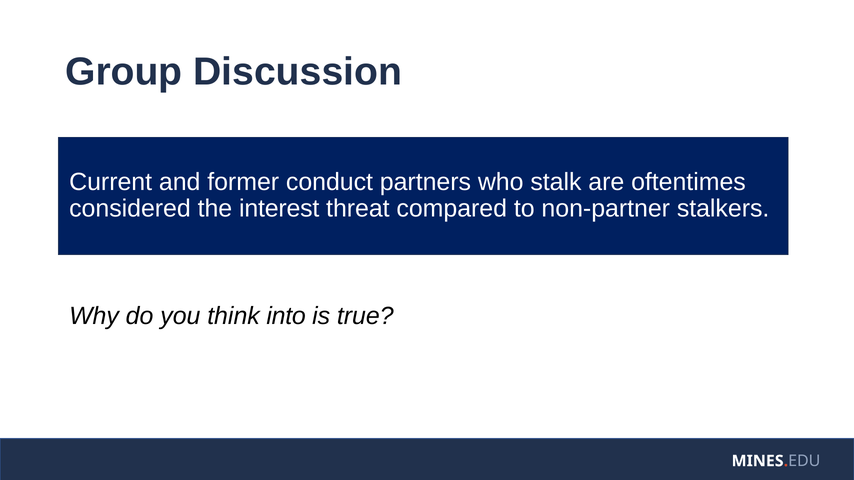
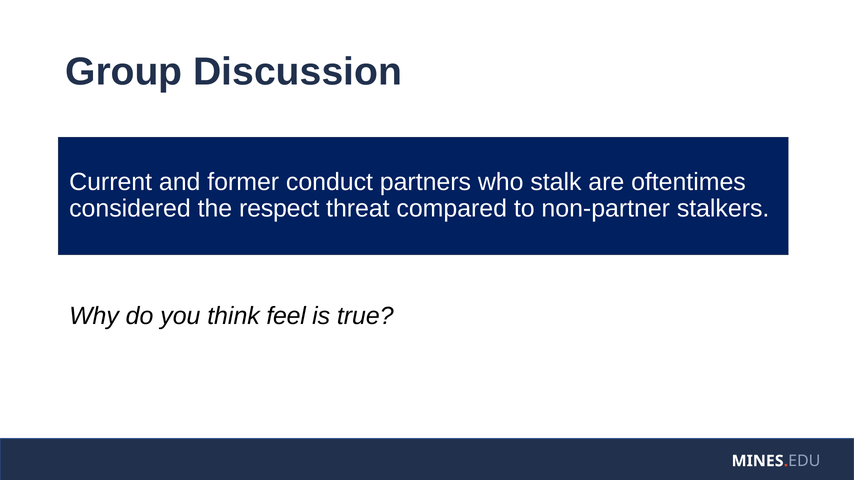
interest: interest -> respect
into: into -> feel
